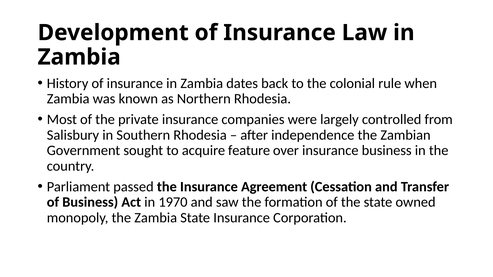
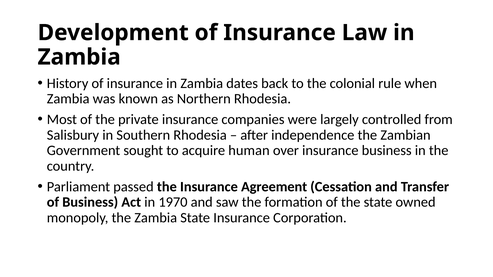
feature: feature -> human
